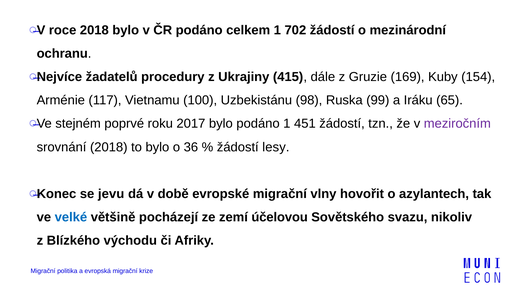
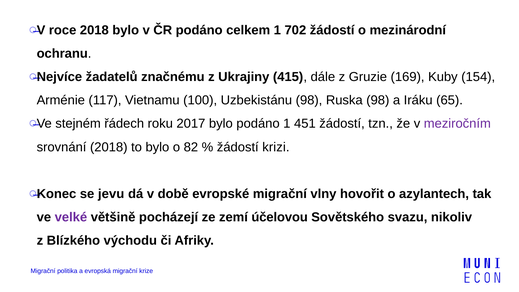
procedury: procedury -> značnému
Ruska 99: 99 -> 98
poprvé: poprvé -> řádech
36: 36 -> 82
lesy: lesy -> krizi
velké colour: blue -> purple
